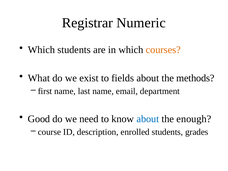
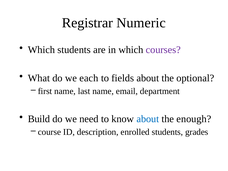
courses colour: orange -> purple
exist: exist -> each
methods: methods -> optional
Good: Good -> Build
